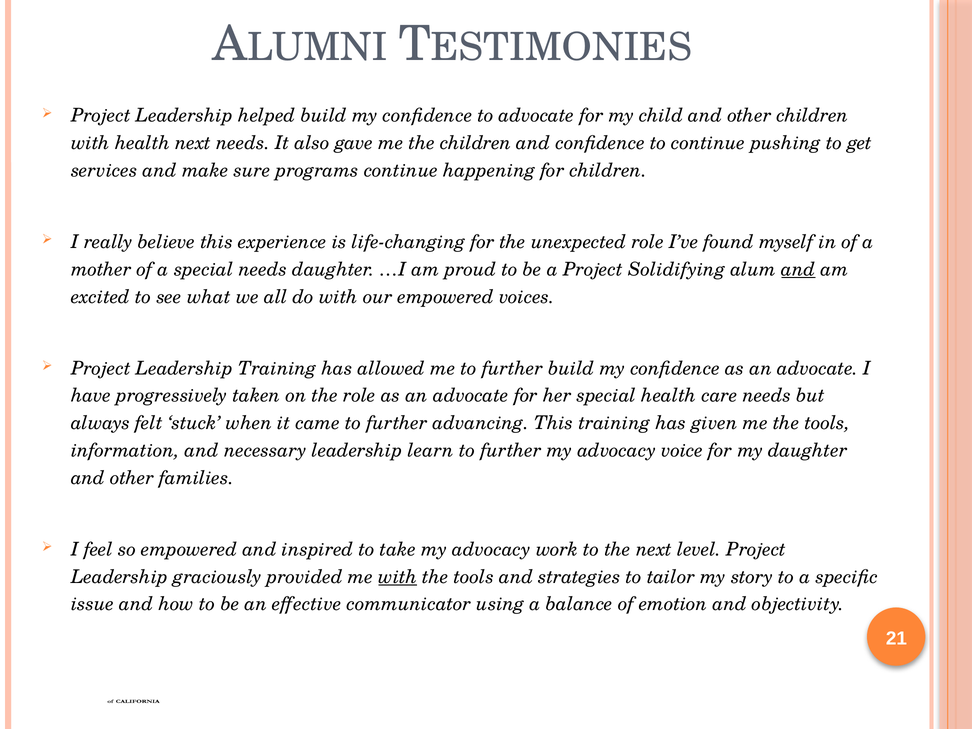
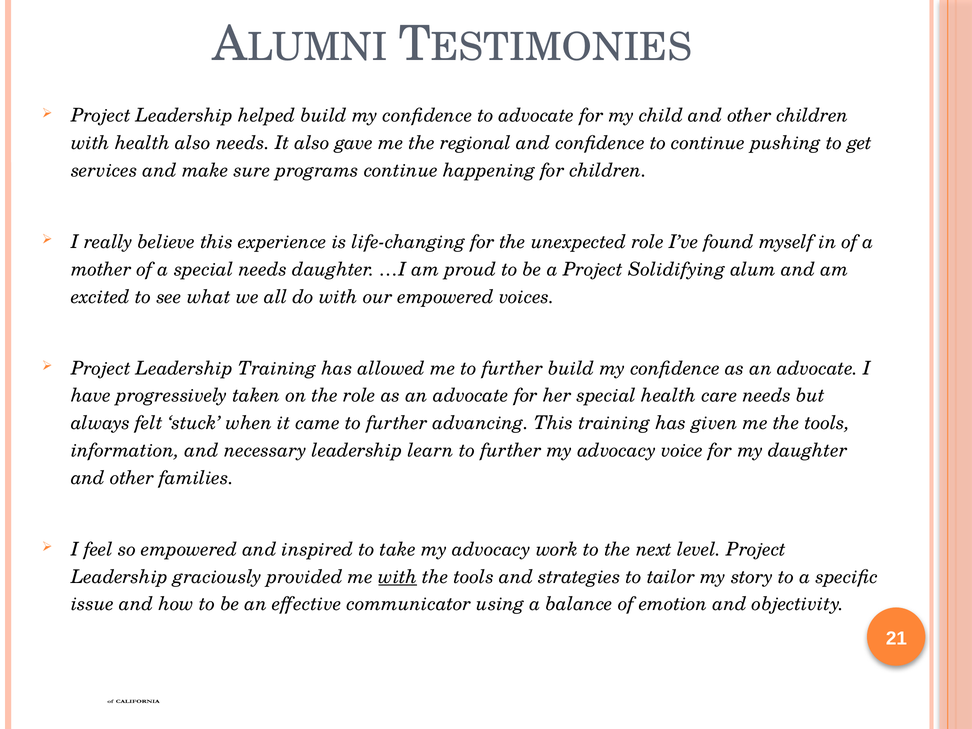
health next: next -> also
the children: children -> regional
and at (798, 269) underline: present -> none
